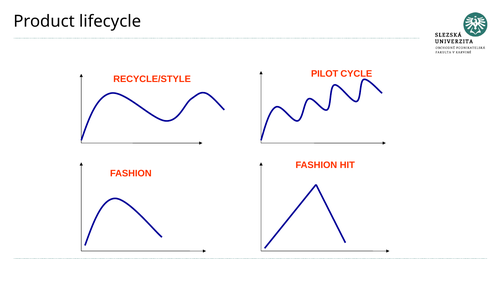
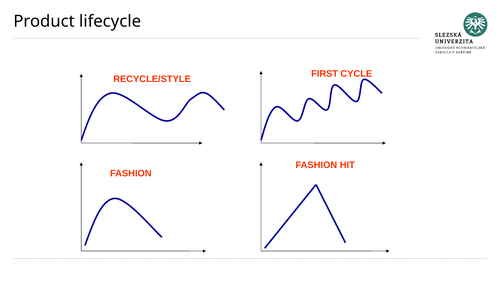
PILOT: PILOT -> FIRST
